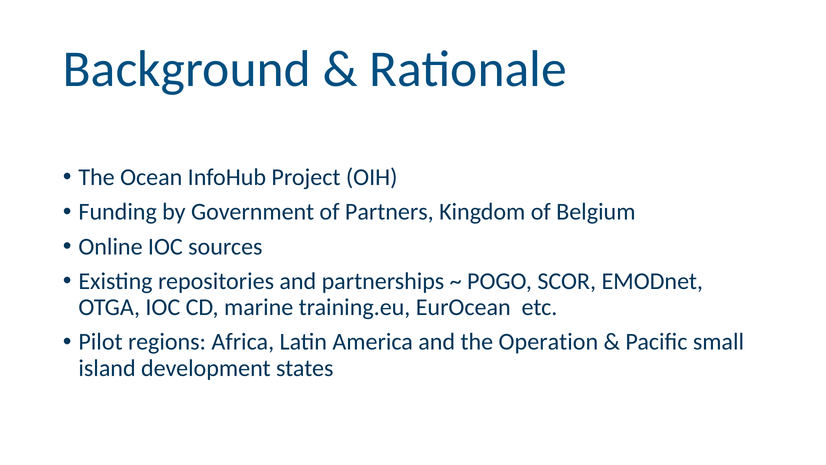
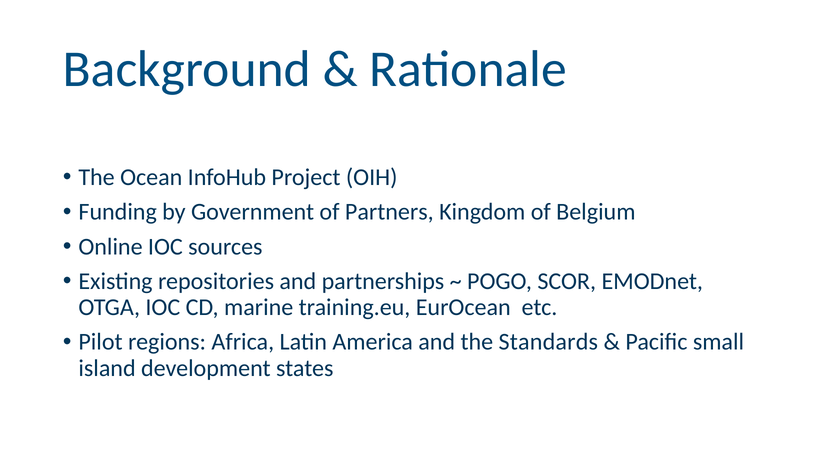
Operation: Operation -> Standards
